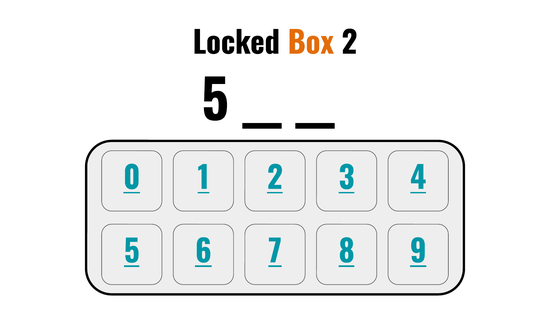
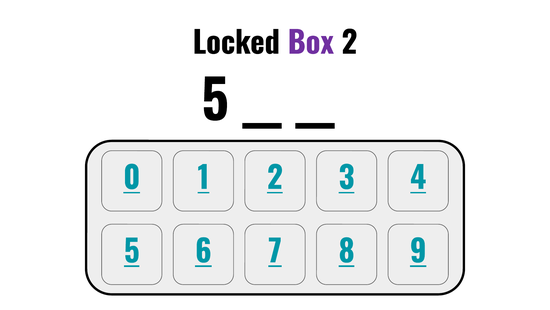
Box colour: orange -> purple
